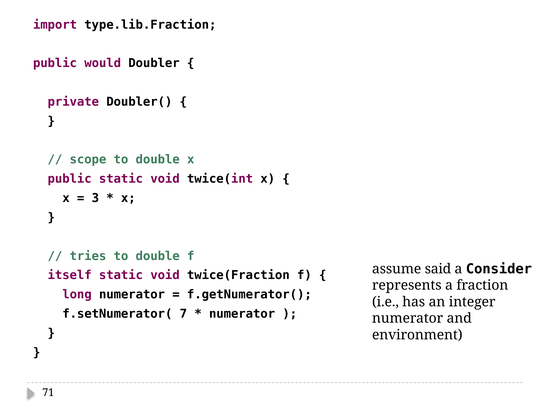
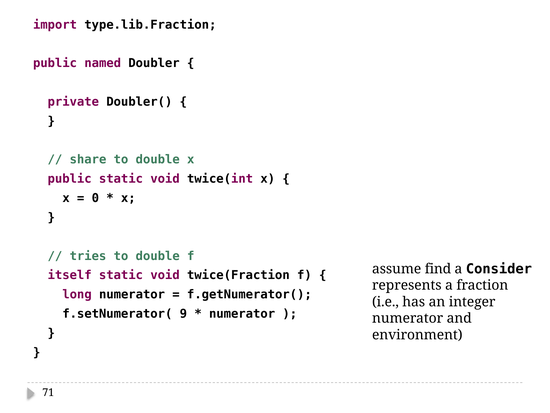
would: would -> named
scope: scope -> share
3: 3 -> 0
said: said -> find
7: 7 -> 9
